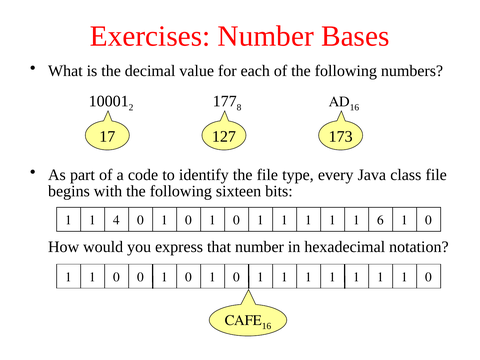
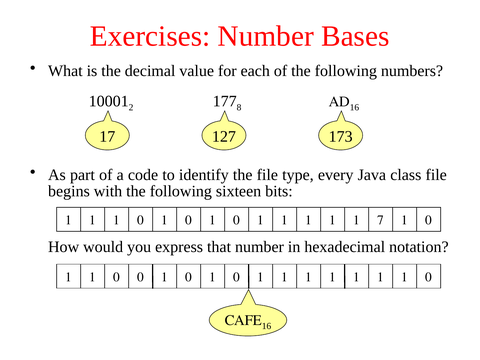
4 at (117, 220): 4 -> 1
1 1 6: 6 -> 7
